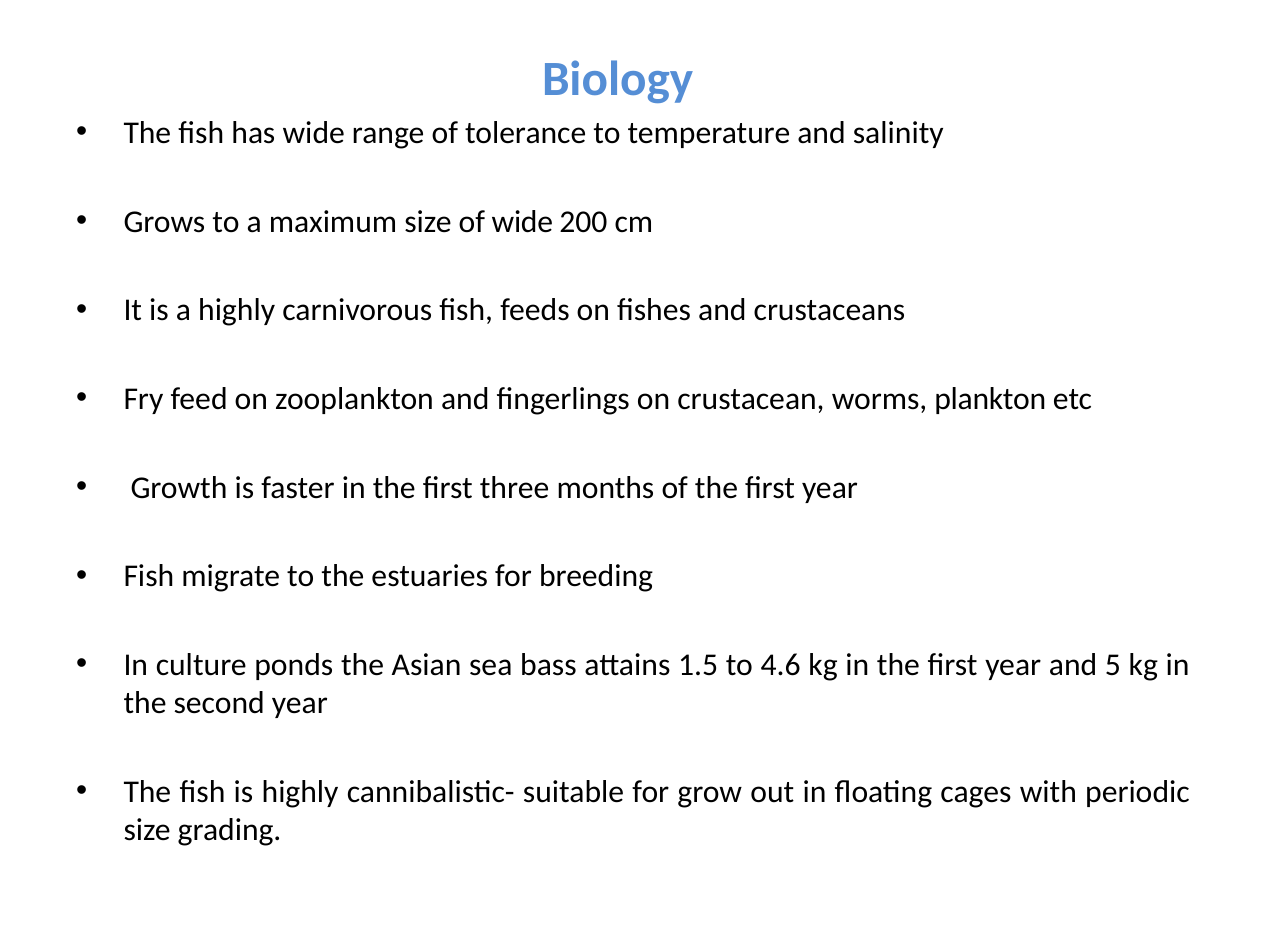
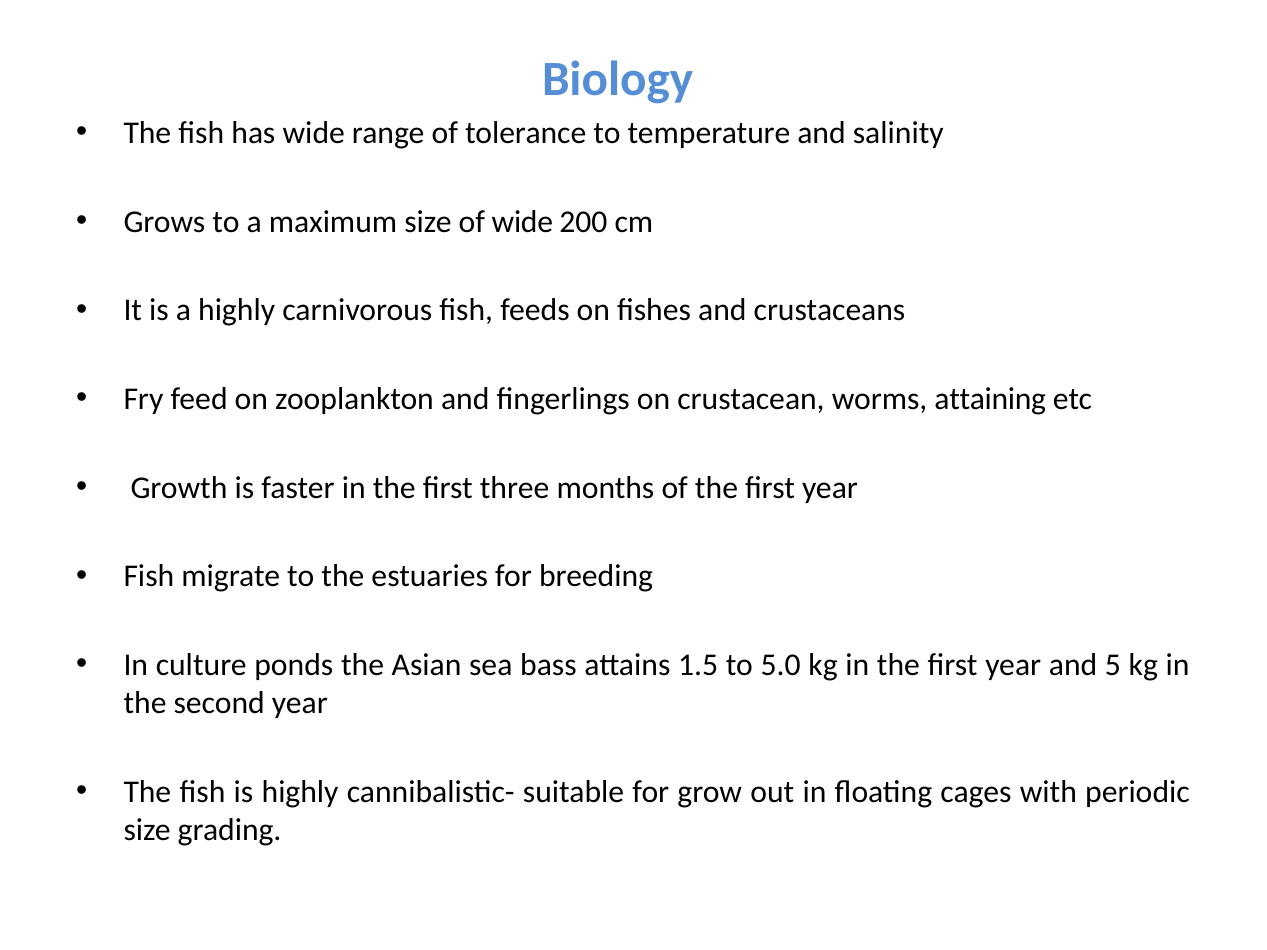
plankton: plankton -> attaining
4.6: 4.6 -> 5.0
